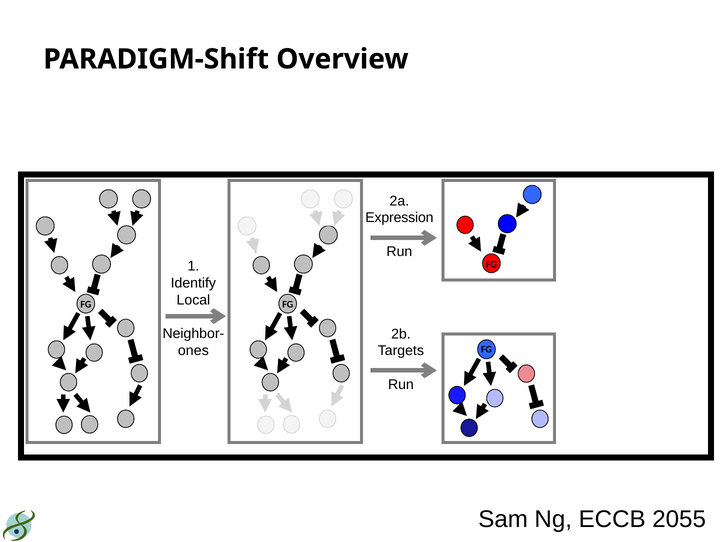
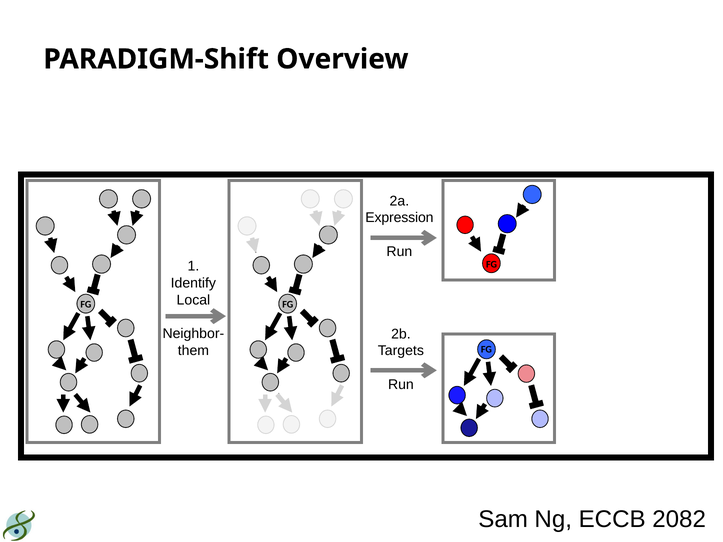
ones: ones -> them
2055: 2055 -> 2082
